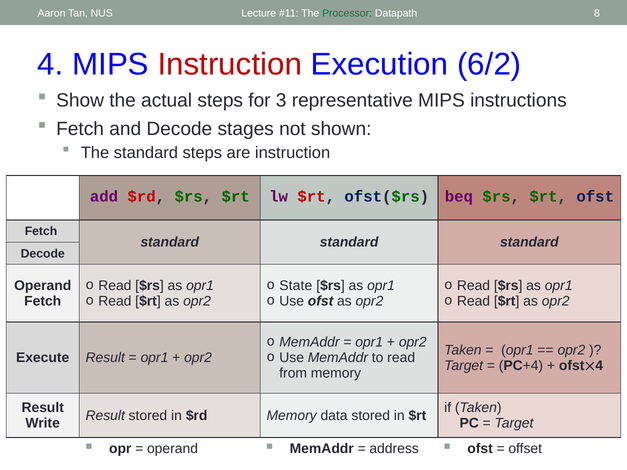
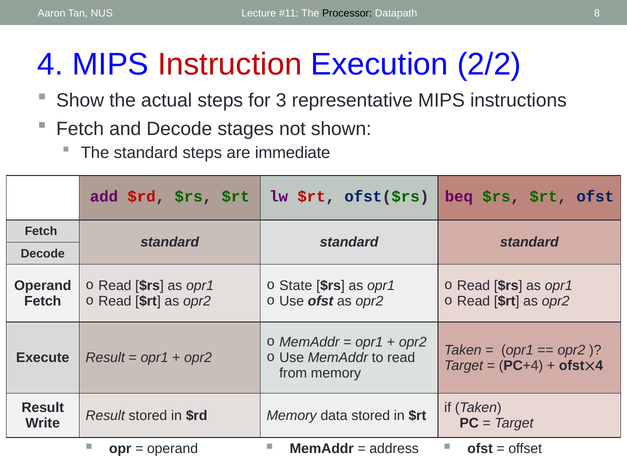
Processor colour: green -> black
6/2: 6/2 -> 2/2
are instruction: instruction -> immediate
